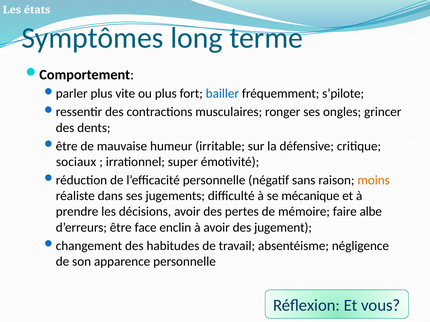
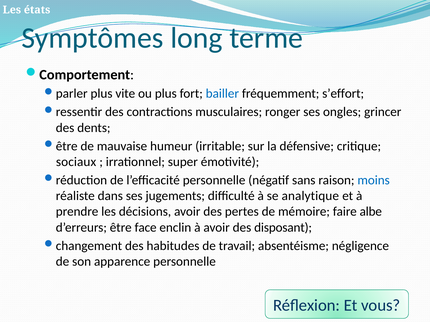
s’pilote: s’pilote -> s’effort
moins colour: orange -> blue
mécanique: mécanique -> analytique
jugement: jugement -> disposant
